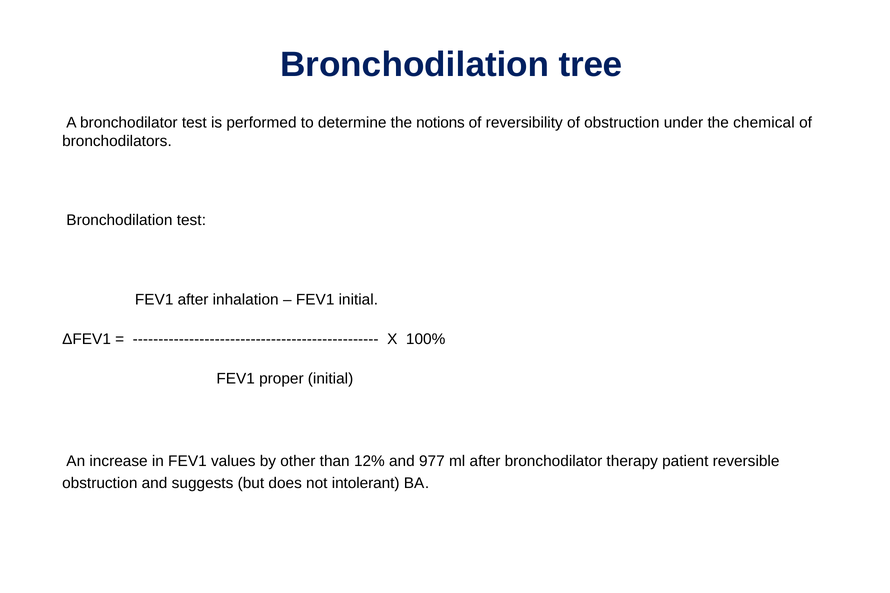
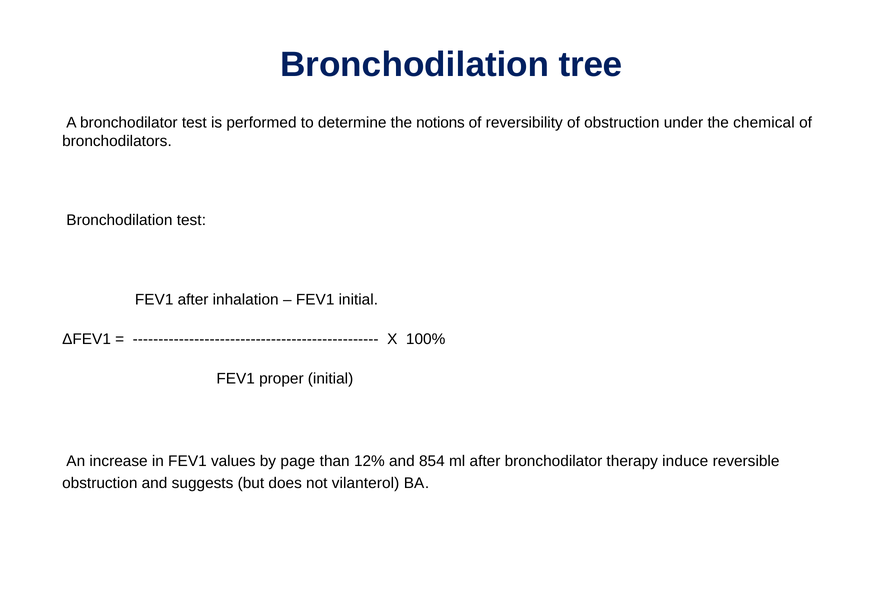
other: other -> page
977: 977 -> 854
patient: patient -> induce
intolerant: intolerant -> vilanterol
